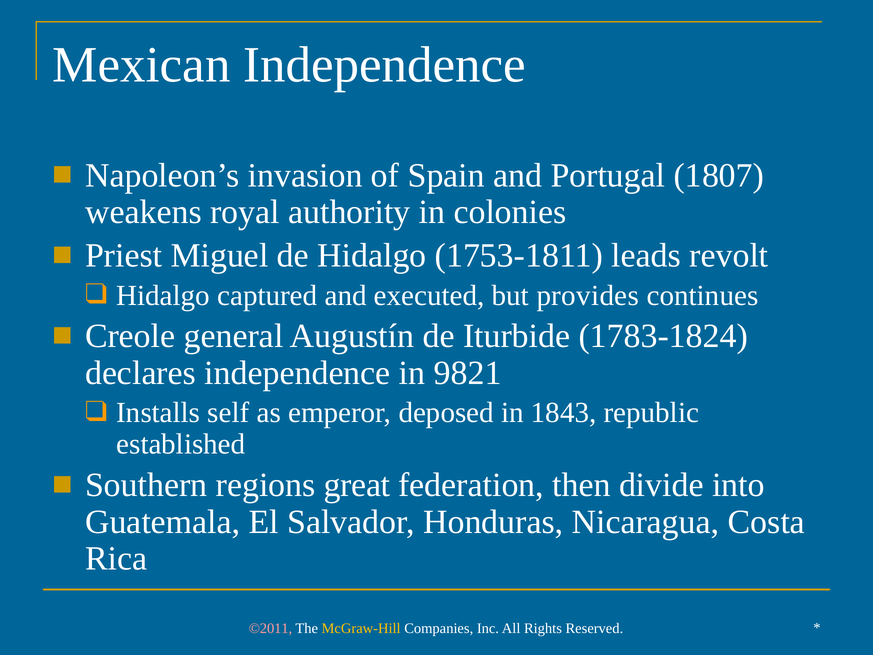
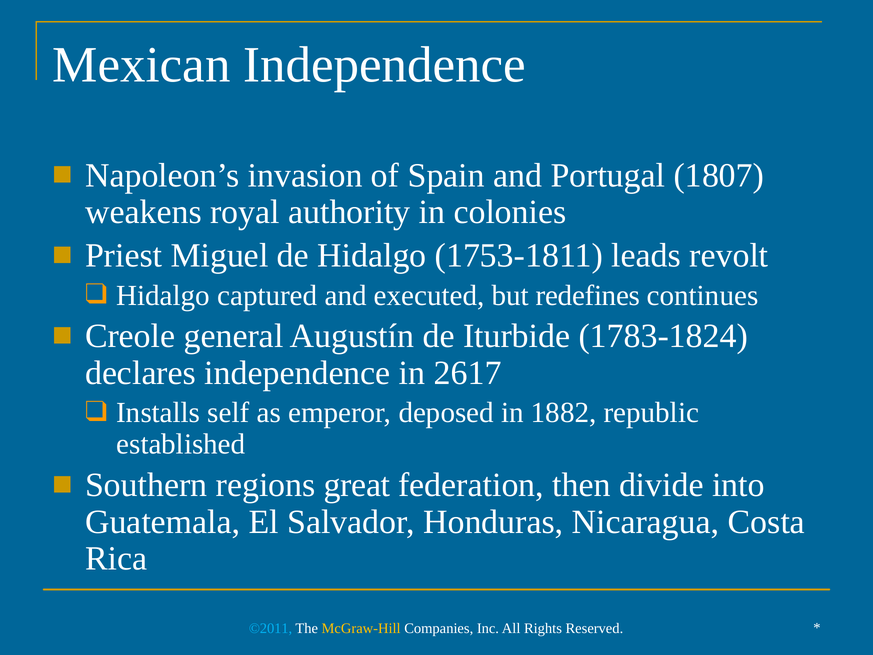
provides: provides -> redefines
9821: 9821 -> 2617
1843: 1843 -> 1882
©2011 colour: pink -> light blue
